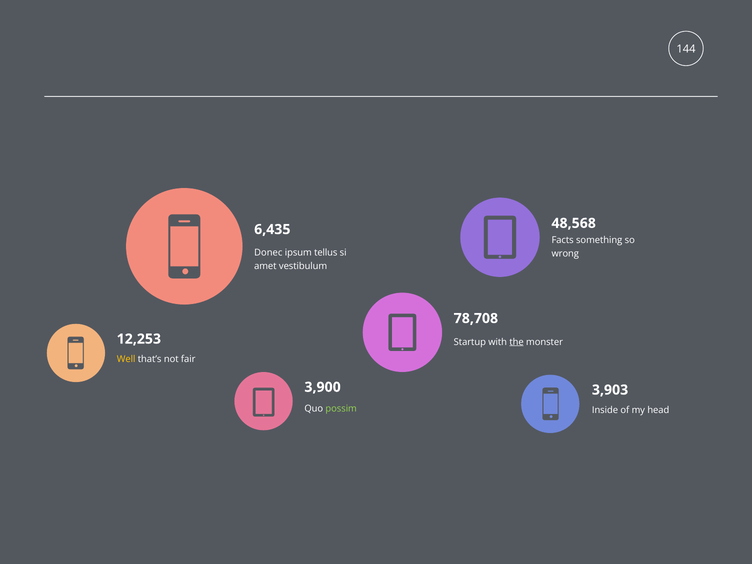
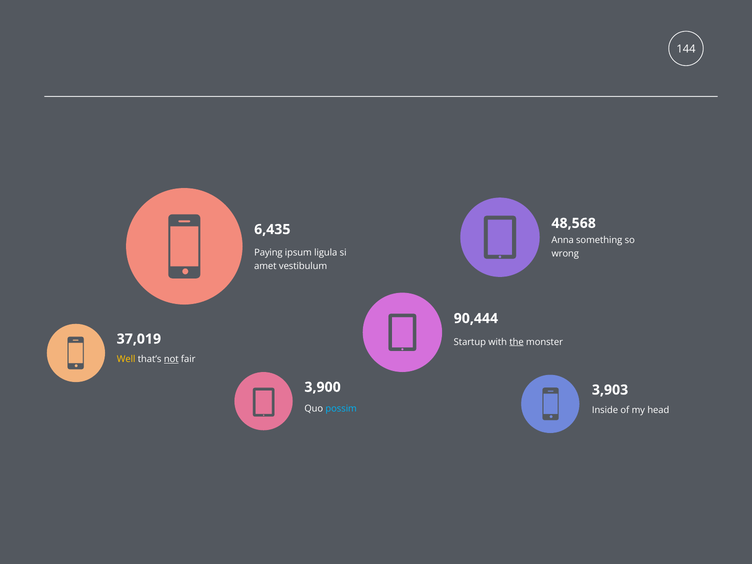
Facts: Facts -> Anna
Donec: Donec -> Paying
tellus: tellus -> ligula
78,708: 78,708 -> 90,444
12,253: 12,253 -> 37,019
not underline: none -> present
possim colour: light green -> light blue
